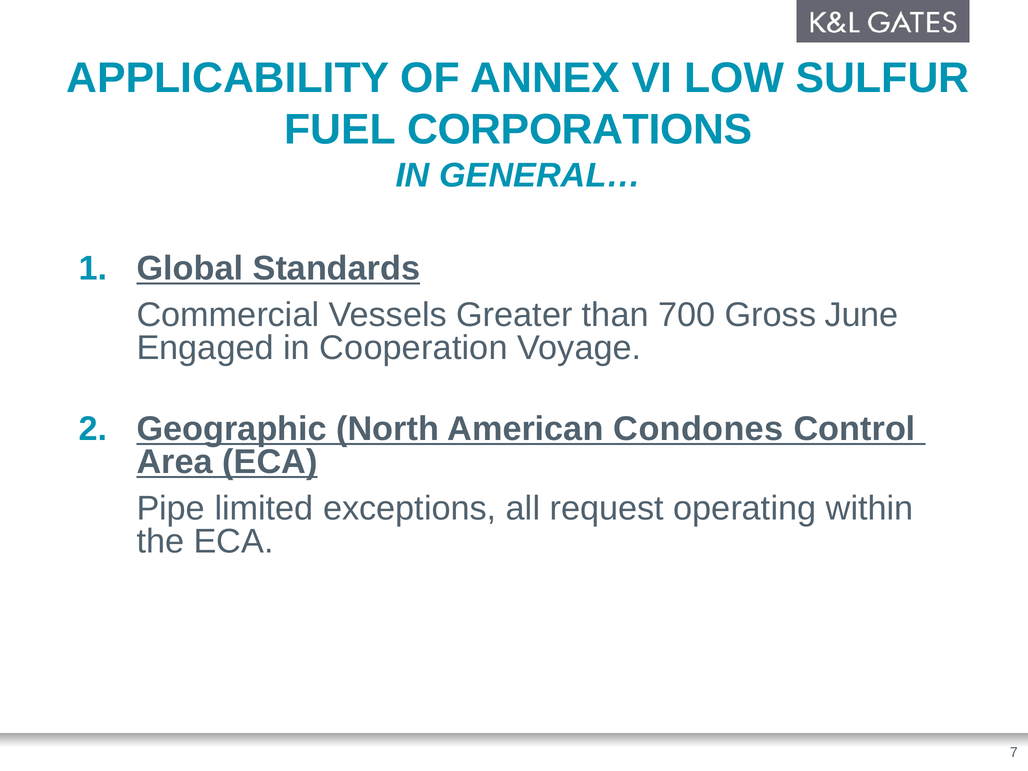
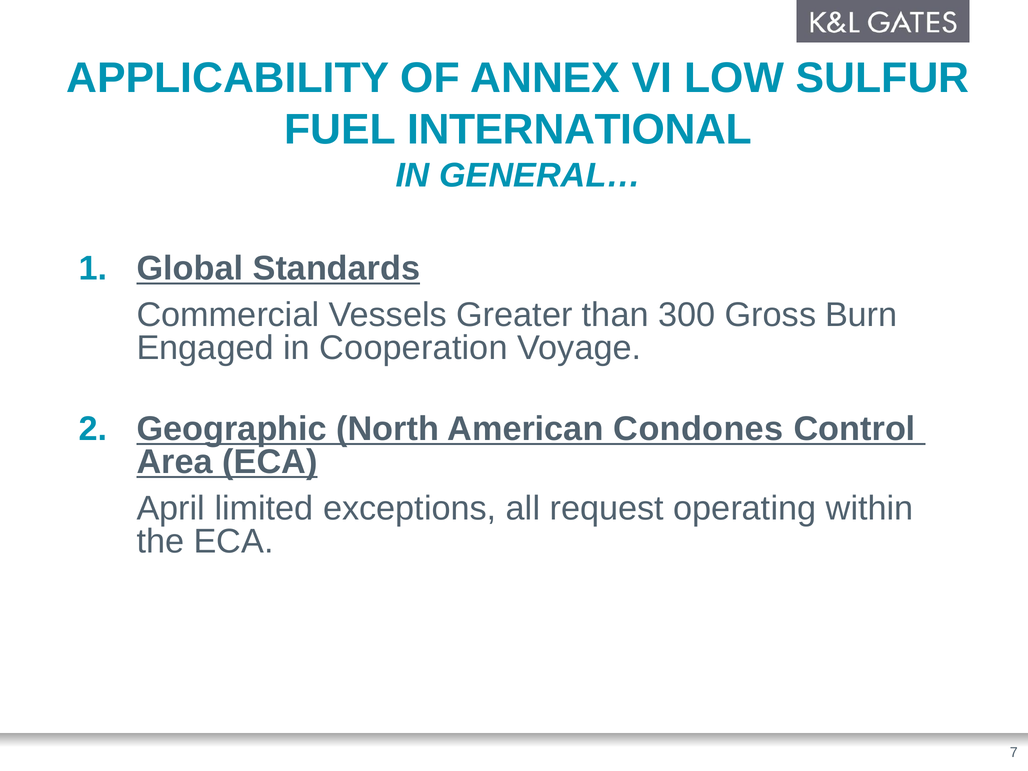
CORPORATIONS: CORPORATIONS -> INTERNATIONAL
700: 700 -> 300
June: June -> Burn
Pipe: Pipe -> April
